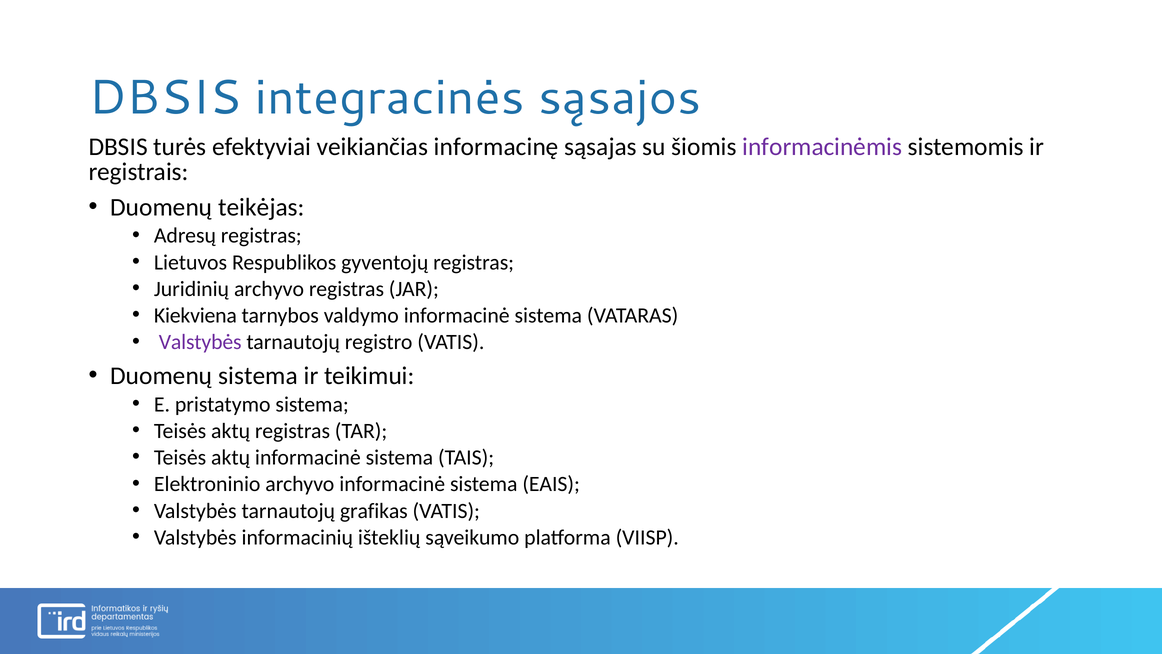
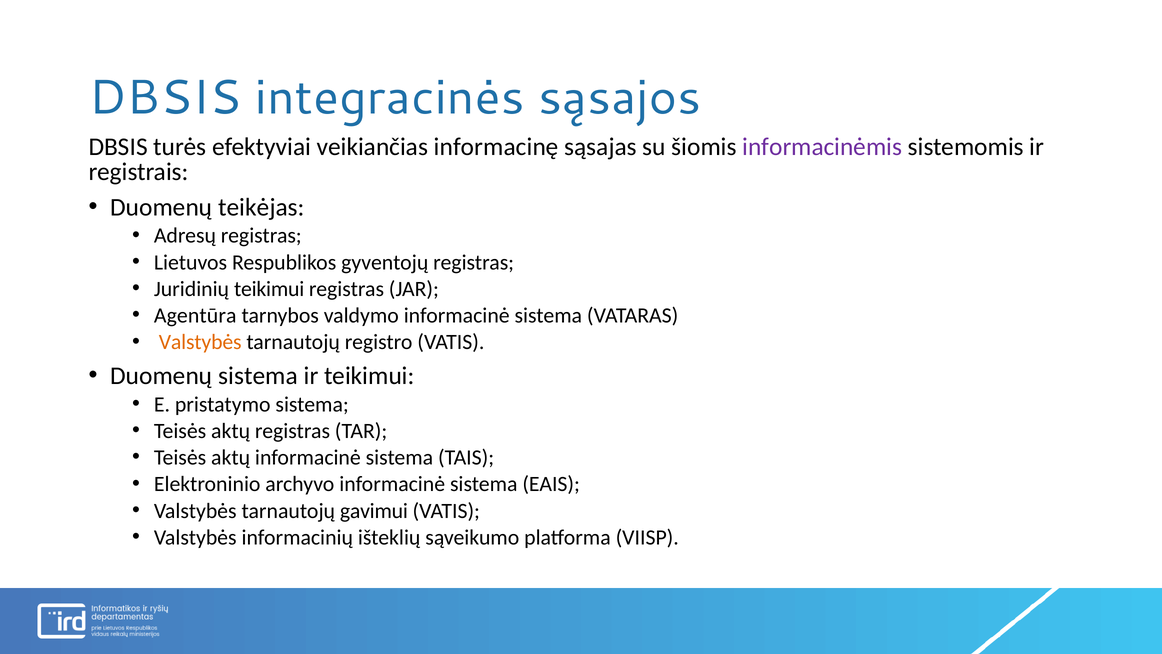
Juridinių archyvo: archyvo -> teikimui
Kiekviena: Kiekviena -> Agentūra
Valstybės at (200, 342) colour: purple -> orange
grafikas: grafikas -> gavimui
